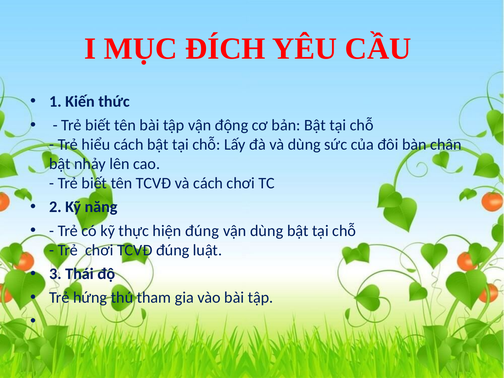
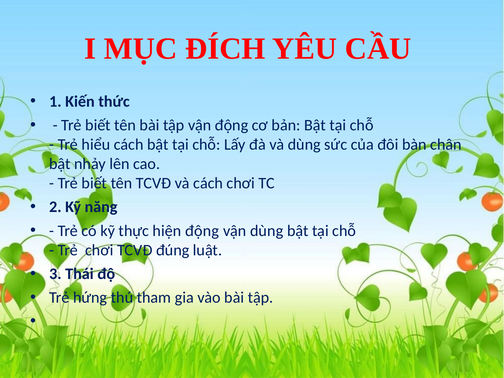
hiện đúng: đúng -> động
